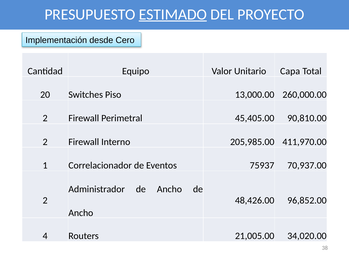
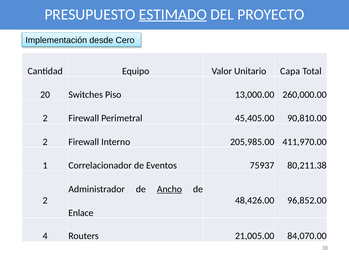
70,937.00: 70,937.00 -> 80,211.38
Ancho at (169, 189) underline: none -> present
Ancho at (81, 213): Ancho -> Enlace
34,020.00: 34,020.00 -> 84,070.00
